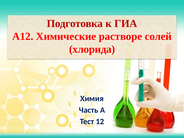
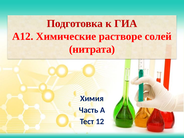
хлорида: хлорида -> нитрата
